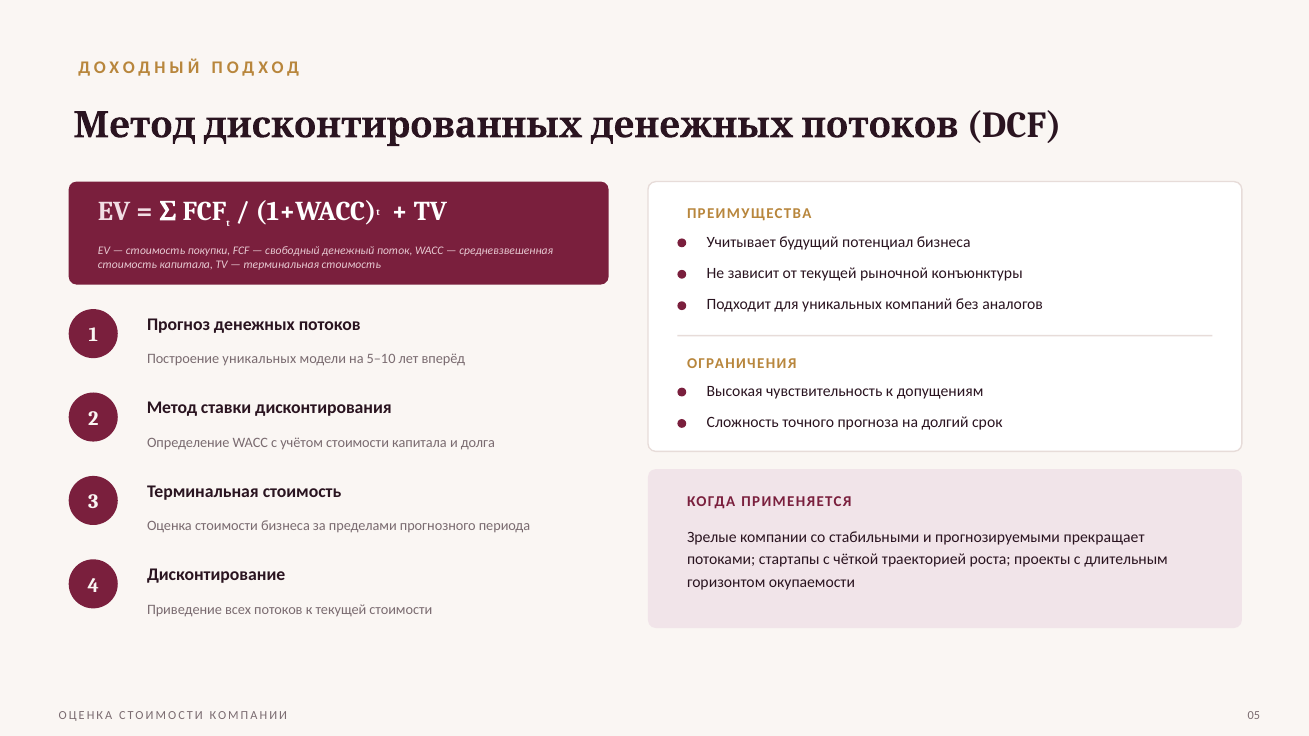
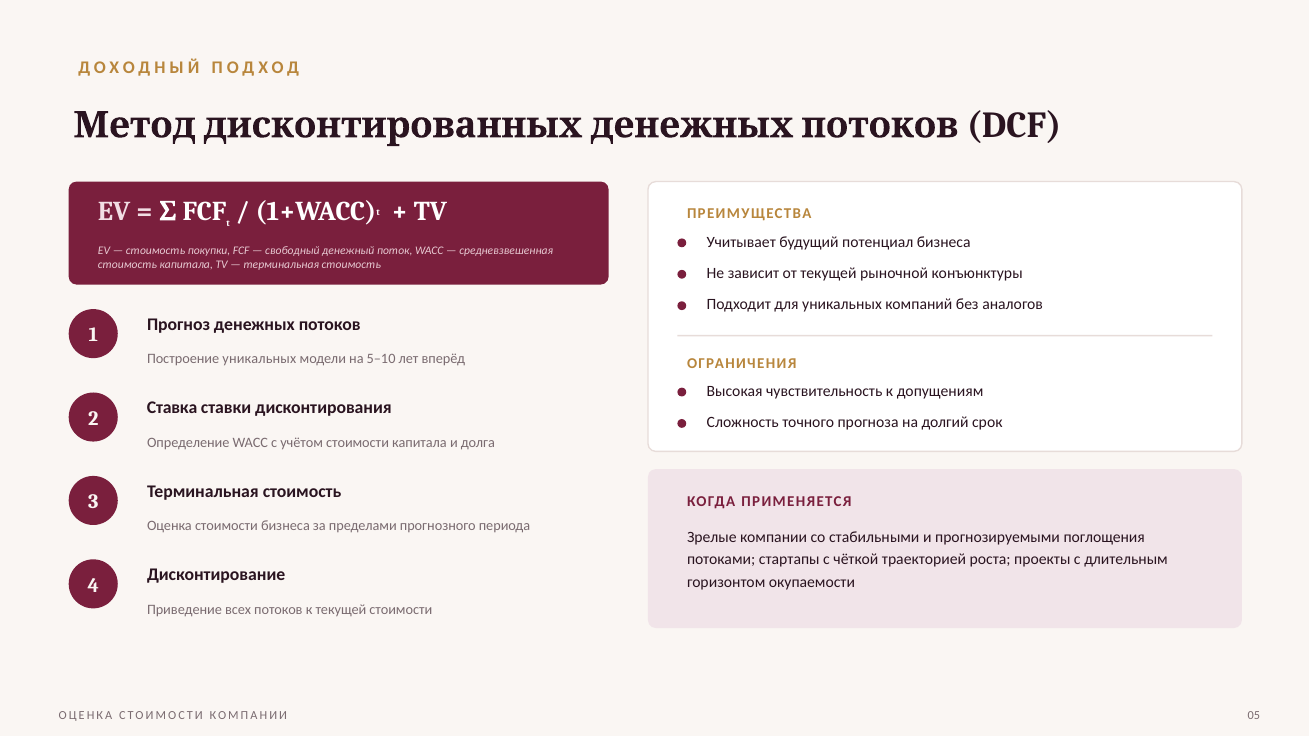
Метод: Метод -> Ставка
прекращает: прекращает -> поглощения
